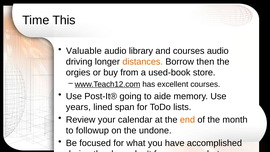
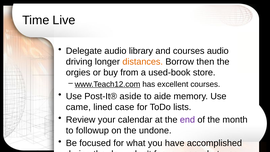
This: This -> Live
Valuable: Valuable -> Delegate
going: going -> aside
years: years -> came
span: span -> case
end colour: orange -> purple
